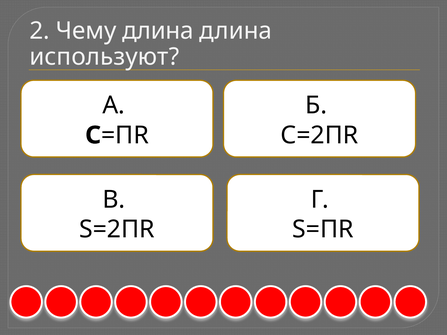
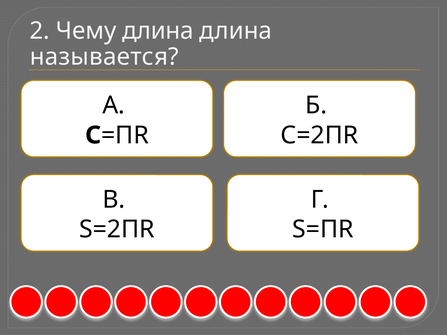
используют: используют -> называется
